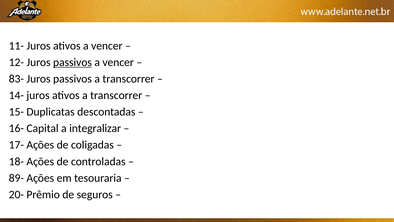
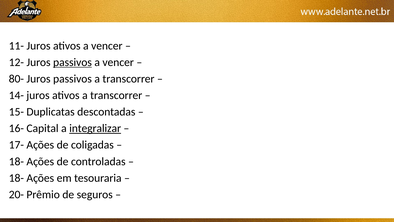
83-: 83- -> 80-
integralizar underline: none -> present
89- at (16, 178): 89- -> 18-
